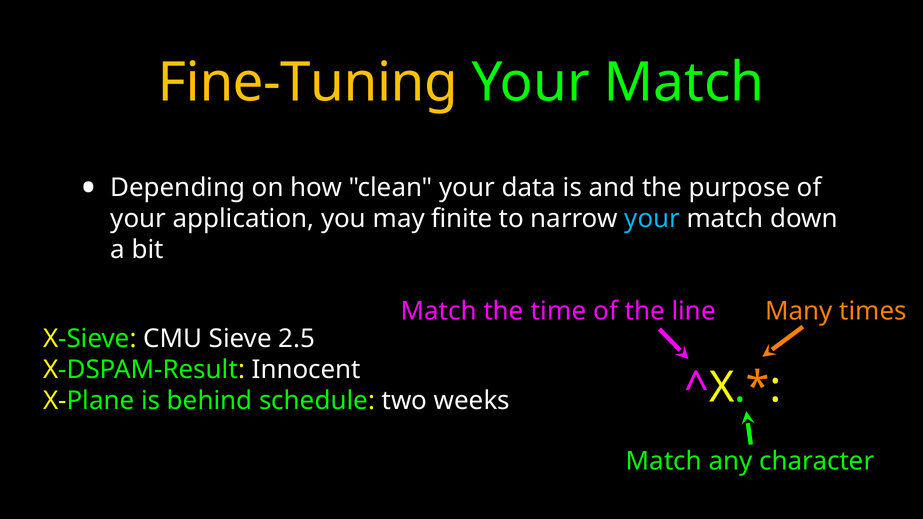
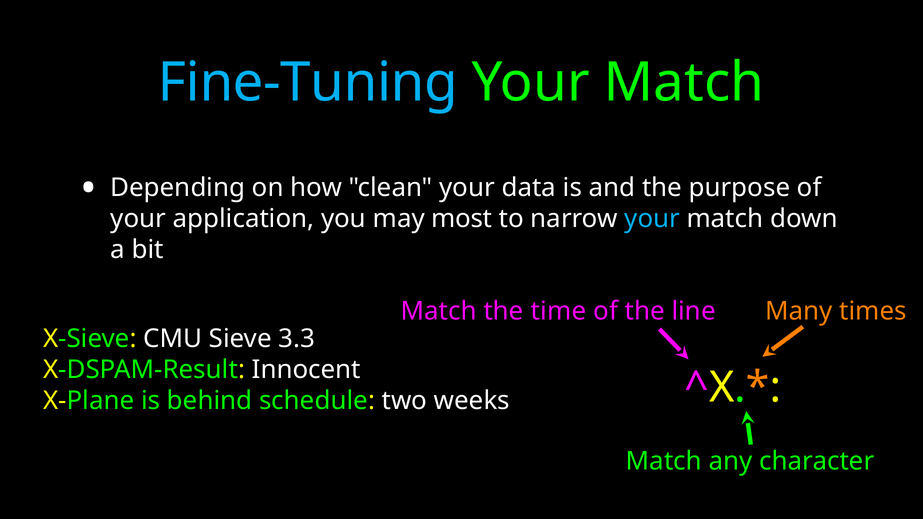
Fine-Tuning colour: yellow -> light blue
finite: finite -> most
2.5: 2.5 -> 3.3
